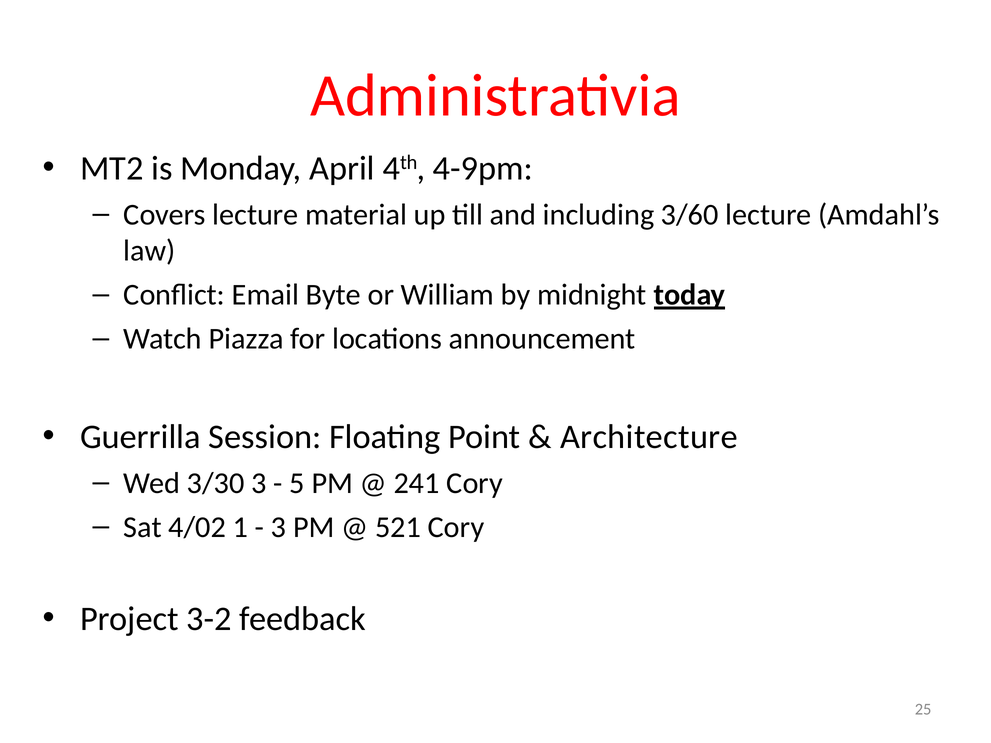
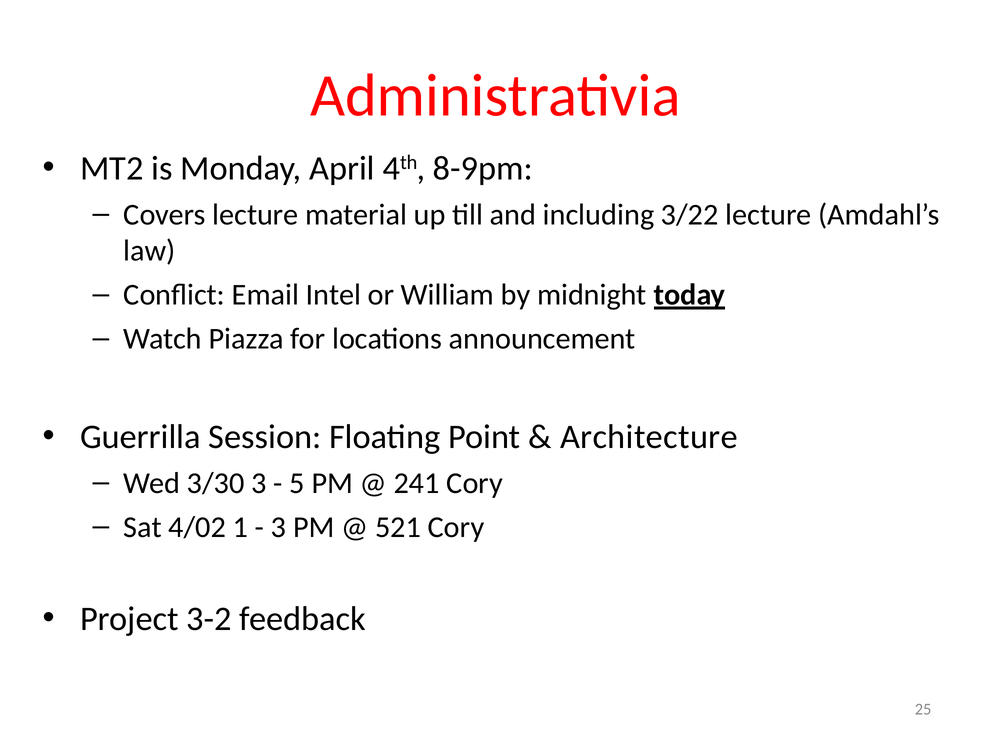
4-9pm: 4-9pm -> 8-9pm
3/60: 3/60 -> 3/22
Byte: Byte -> Intel
